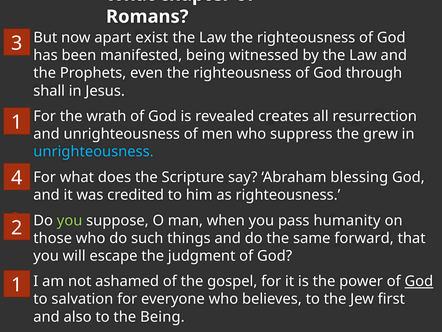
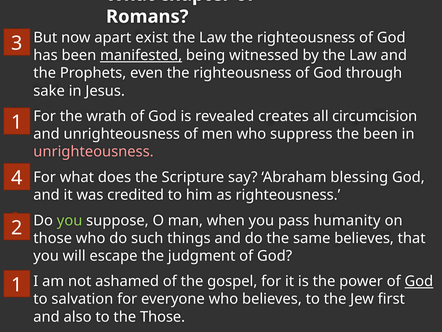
manifested underline: none -> present
shall: shall -> sake
resurrection: resurrection -> circumcision
the grew: grew -> been
unrighteousness at (94, 152) colour: light blue -> pink
same forward: forward -> believes
the Being: Being -> Those
